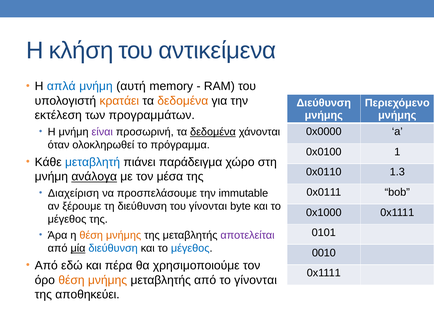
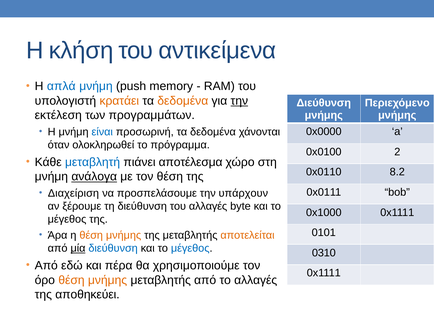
αυτή: αυτή -> push
την at (239, 101) underline: none -> present
είναι colour: purple -> blue
δεδομένα at (213, 132) underline: present -> none
1: 1 -> 2
παράδειγμα: παράδειγμα -> αποτέλεσμα
1.3: 1.3 -> 8.2
τον μέσα: μέσα -> θέση
immutable: immutable -> υπάρχουν
του γίνονται: γίνονται -> αλλαγές
αποτελείται colour: purple -> orange
0010: 0010 -> 0310
το γίνονται: γίνονται -> αλλαγές
